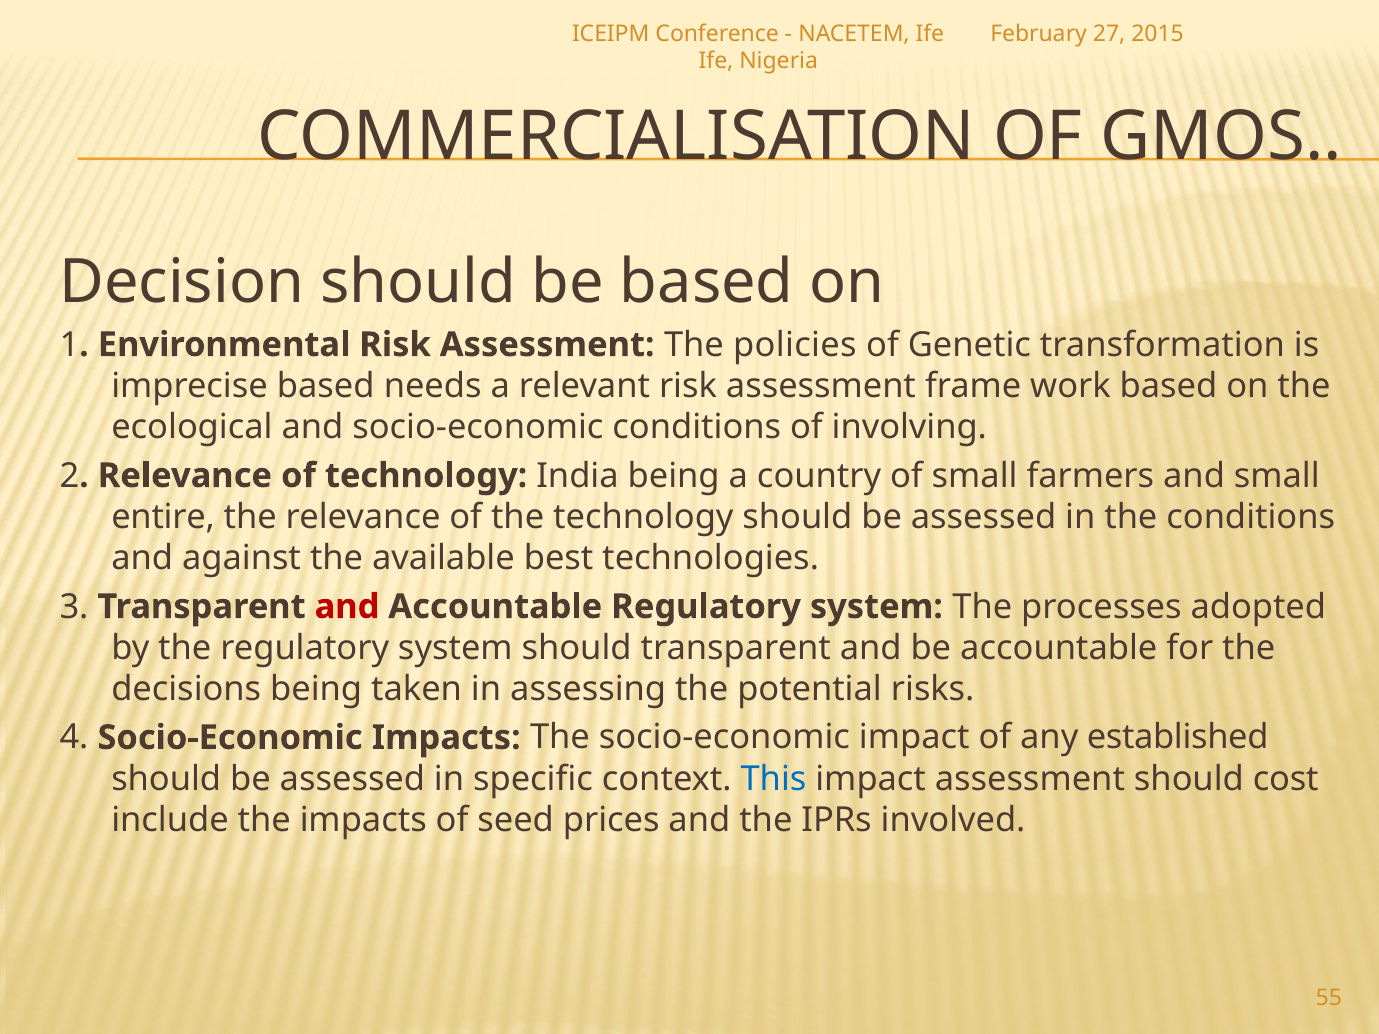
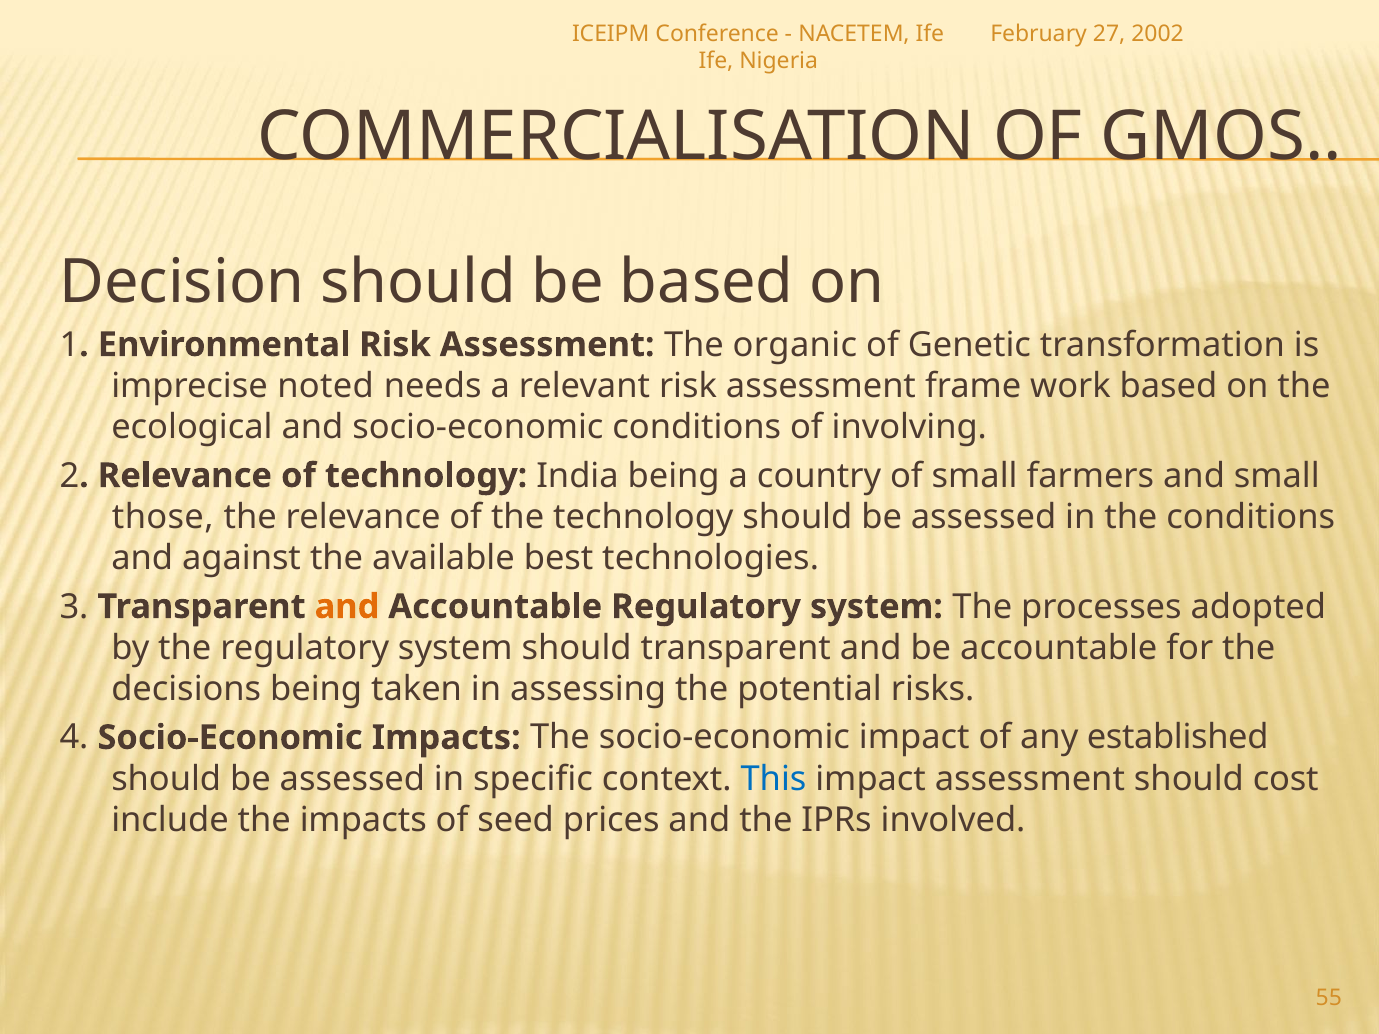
2015: 2015 -> 2002
policies: policies -> organic
imprecise based: based -> noted
entire: entire -> those
and at (347, 607) colour: red -> orange
